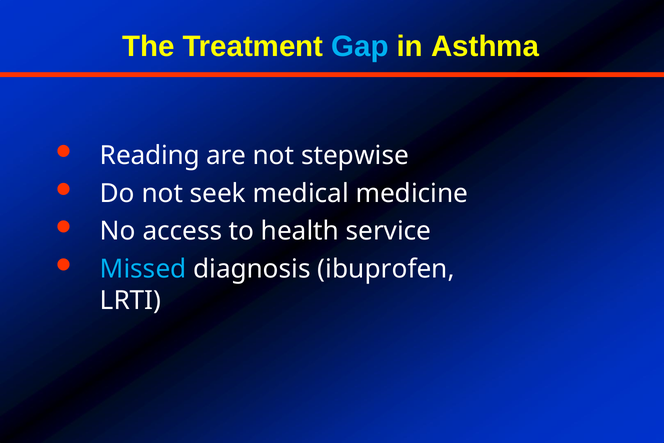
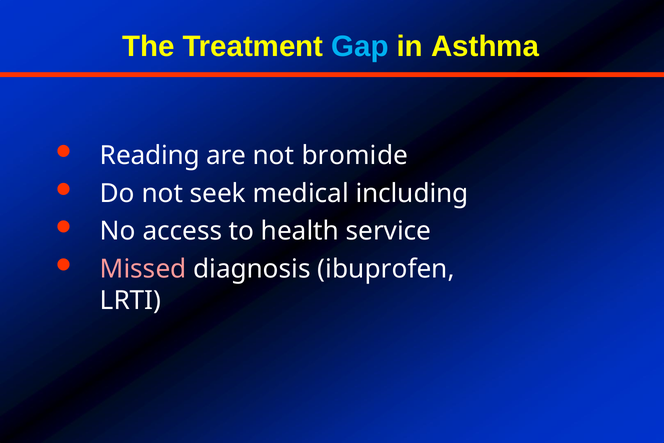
stepwise: stepwise -> bromide
medicine: medicine -> including
Missed colour: light blue -> pink
